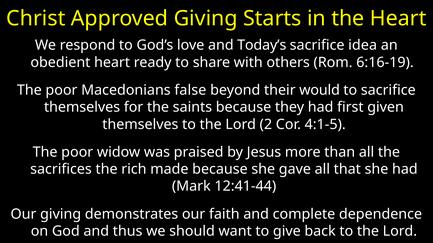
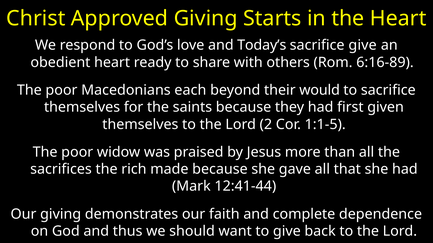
sacrifice idea: idea -> give
6:16-19: 6:16-19 -> 6:16-89
false: false -> each
4:1-5: 4:1-5 -> 1:1-5
